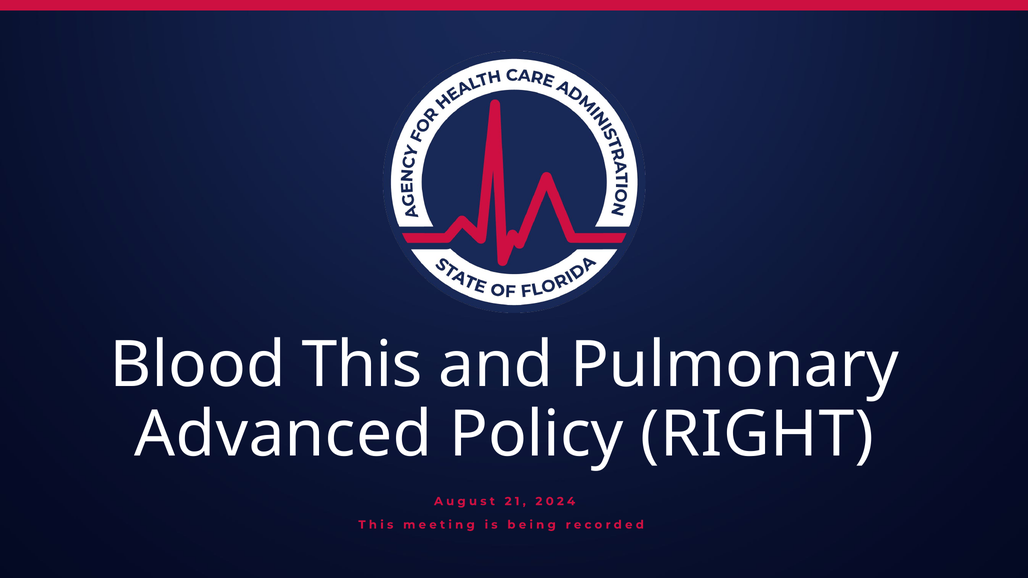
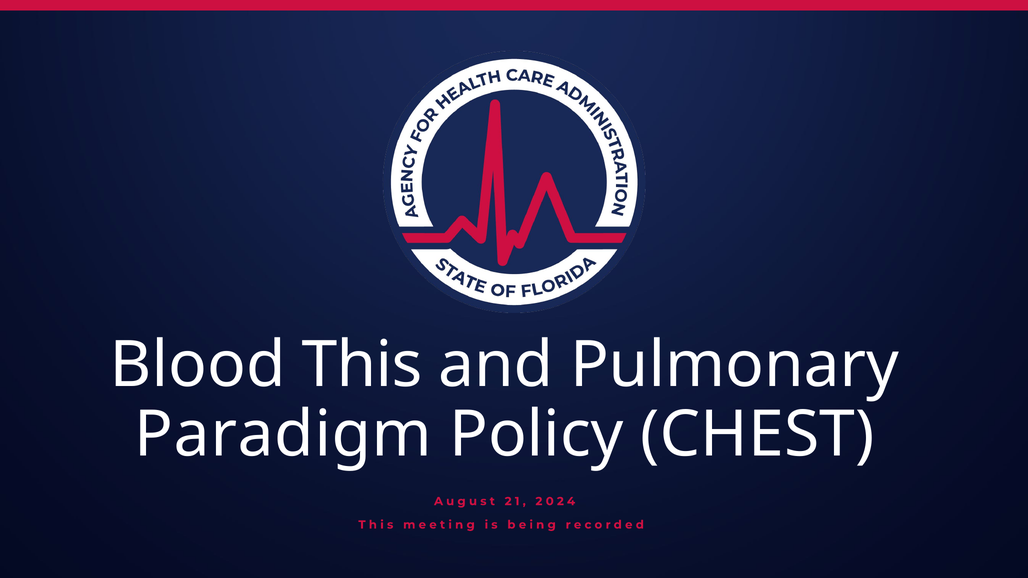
Advanced: Advanced -> Paradigm
RIGHT: RIGHT -> CHEST
